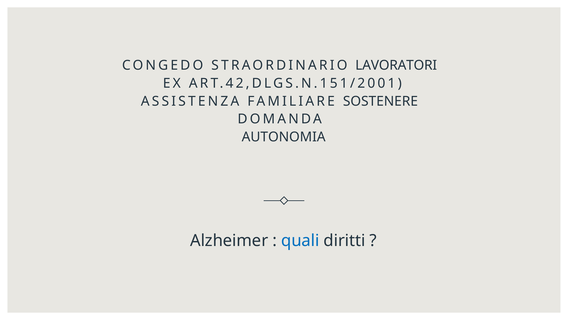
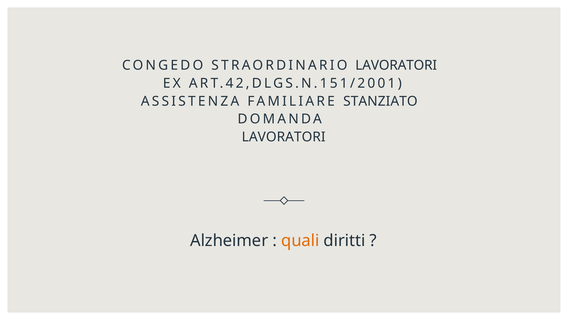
SOSTENERE: SOSTENERE -> STANZIATO
AUTONOMIA at (284, 137): AUTONOMIA -> LAVORATORI
quali colour: blue -> orange
